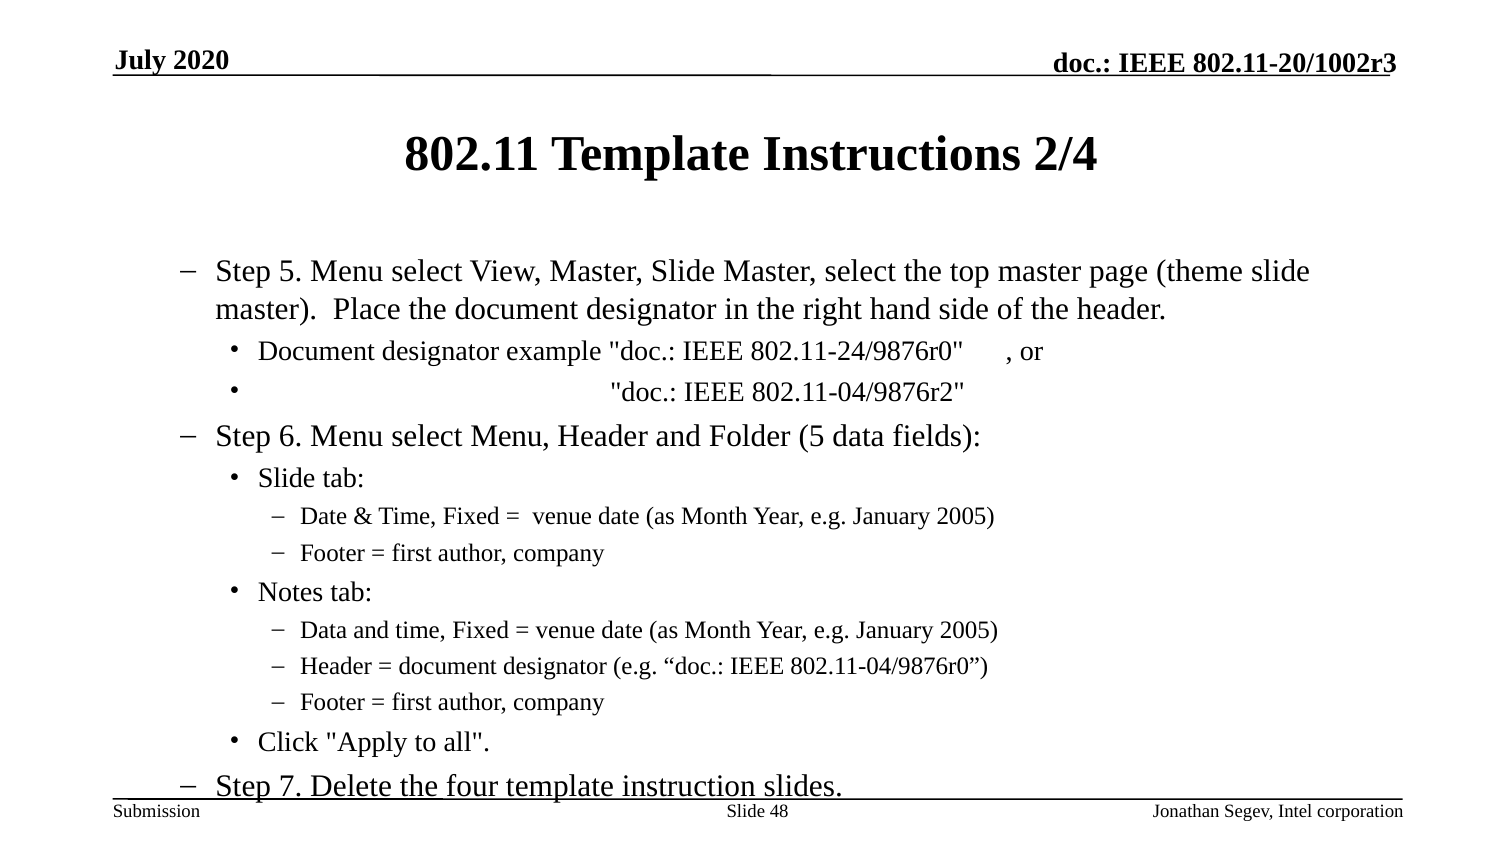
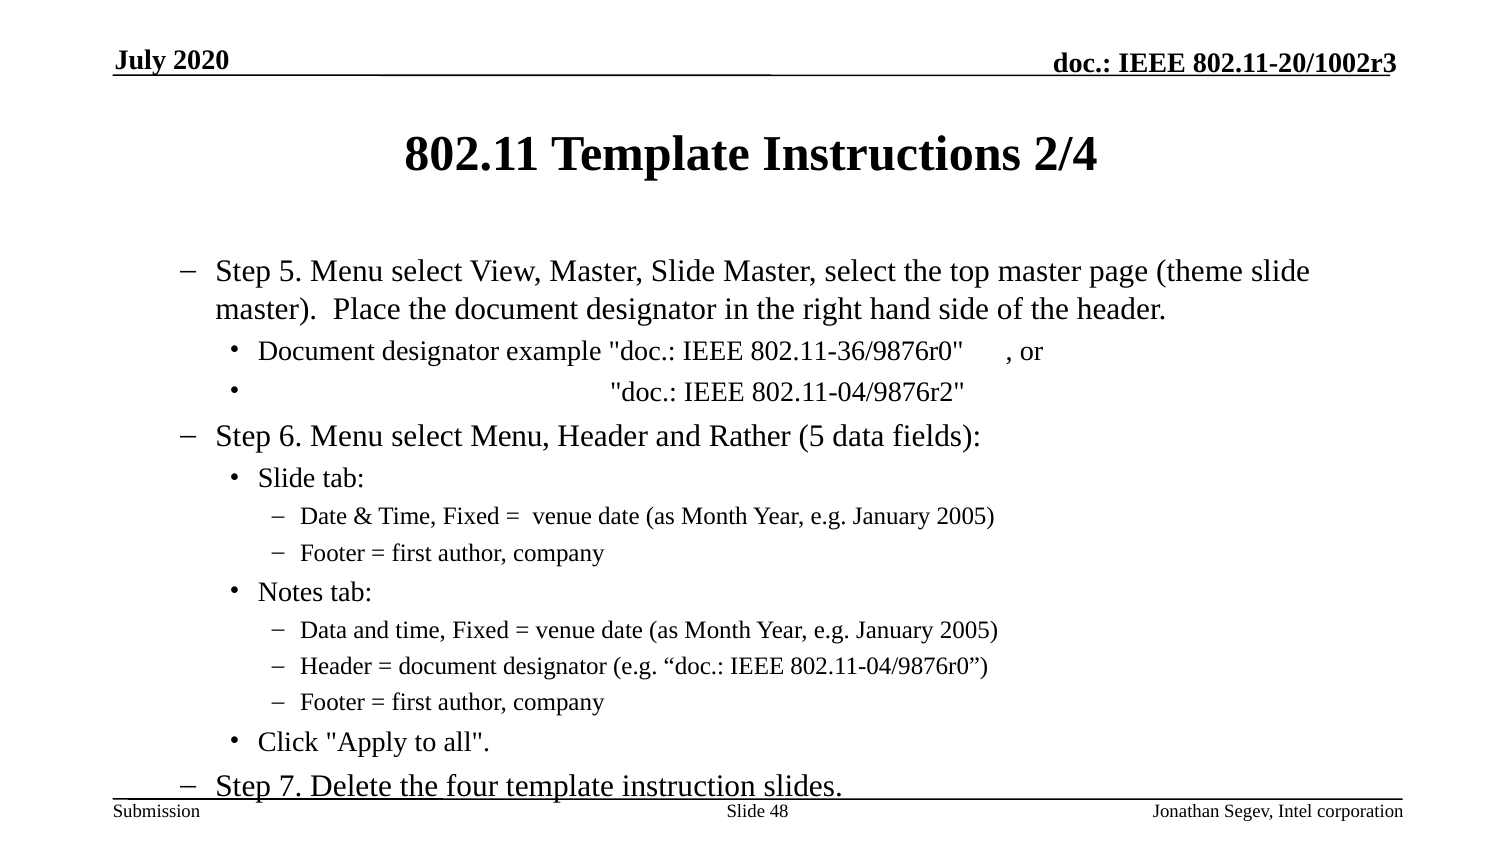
802.11-24/9876r0: 802.11-24/9876r0 -> 802.11-36/9876r0
Folder: Folder -> Rather
